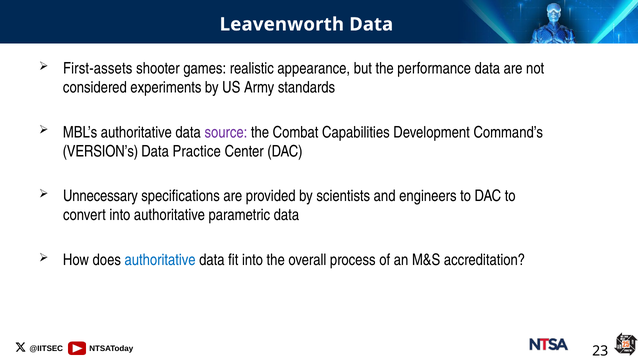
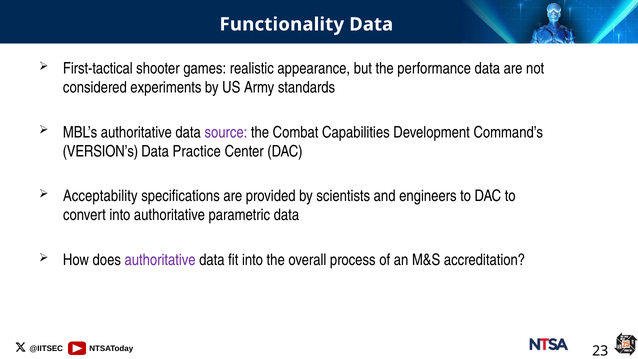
Leavenworth: Leavenworth -> Functionality
First-assets: First-assets -> First-tactical
Unnecessary: Unnecessary -> Acceptability
authoritative at (160, 260) colour: blue -> purple
